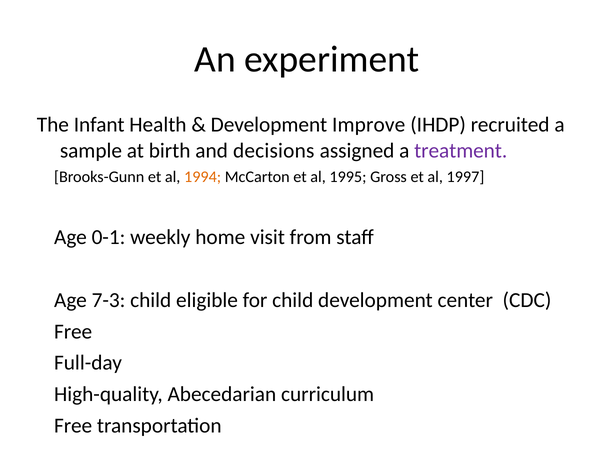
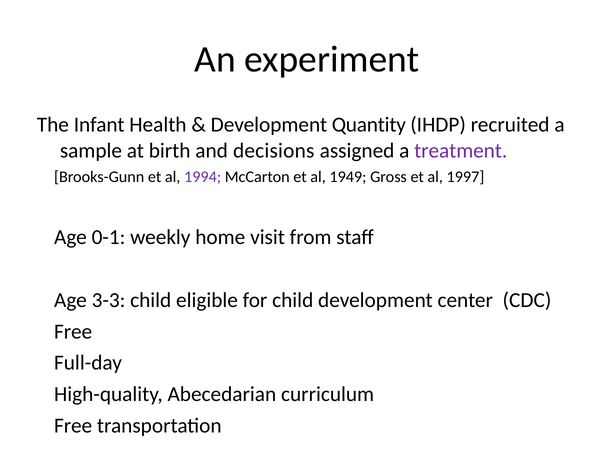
Improve: Improve -> Quantity
1994 colour: orange -> purple
1995: 1995 -> 1949
7-3: 7-3 -> 3-3
